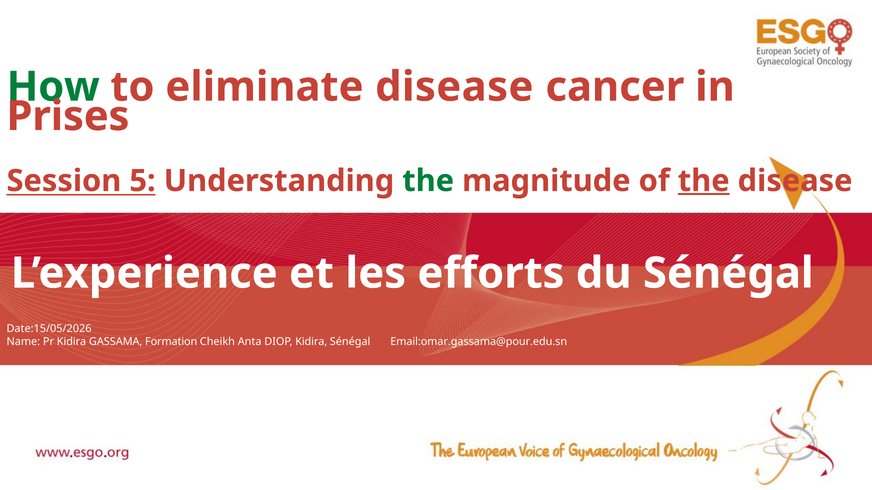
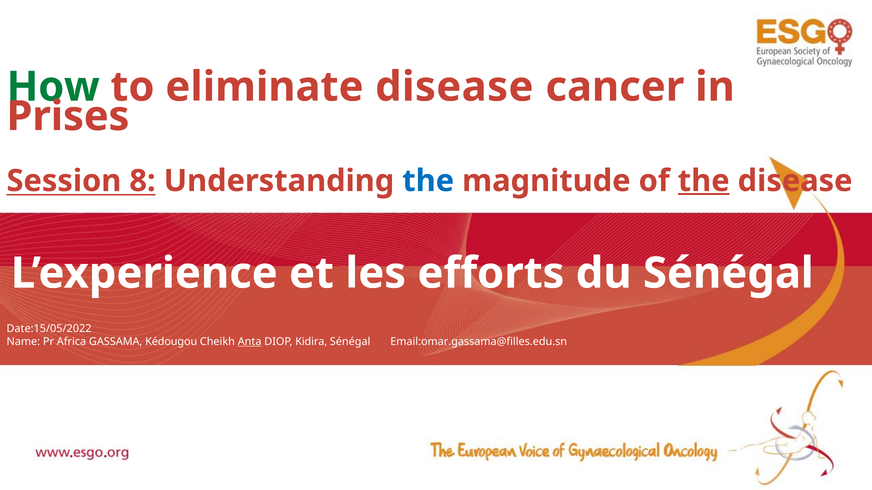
5: 5 -> 8
the at (428, 181) colour: green -> blue
Date:15/05/2026: Date:15/05/2026 -> Date:15/05/2022
Pr Kidira: Kidira -> Africa
Formation: Formation -> Kédougou
Anta underline: none -> present
Email:omar.gassama@pour.edu.sn: Email:omar.gassama@pour.edu.sn -> Email:omar.gassama@filles.edu.sn
